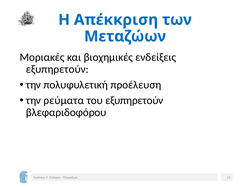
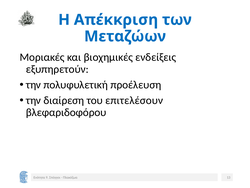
ρεύματα: ρεύματα -> διαίρεση
του εξυπηρετούν: εξυπηρετούν -> επιτελέσουν
